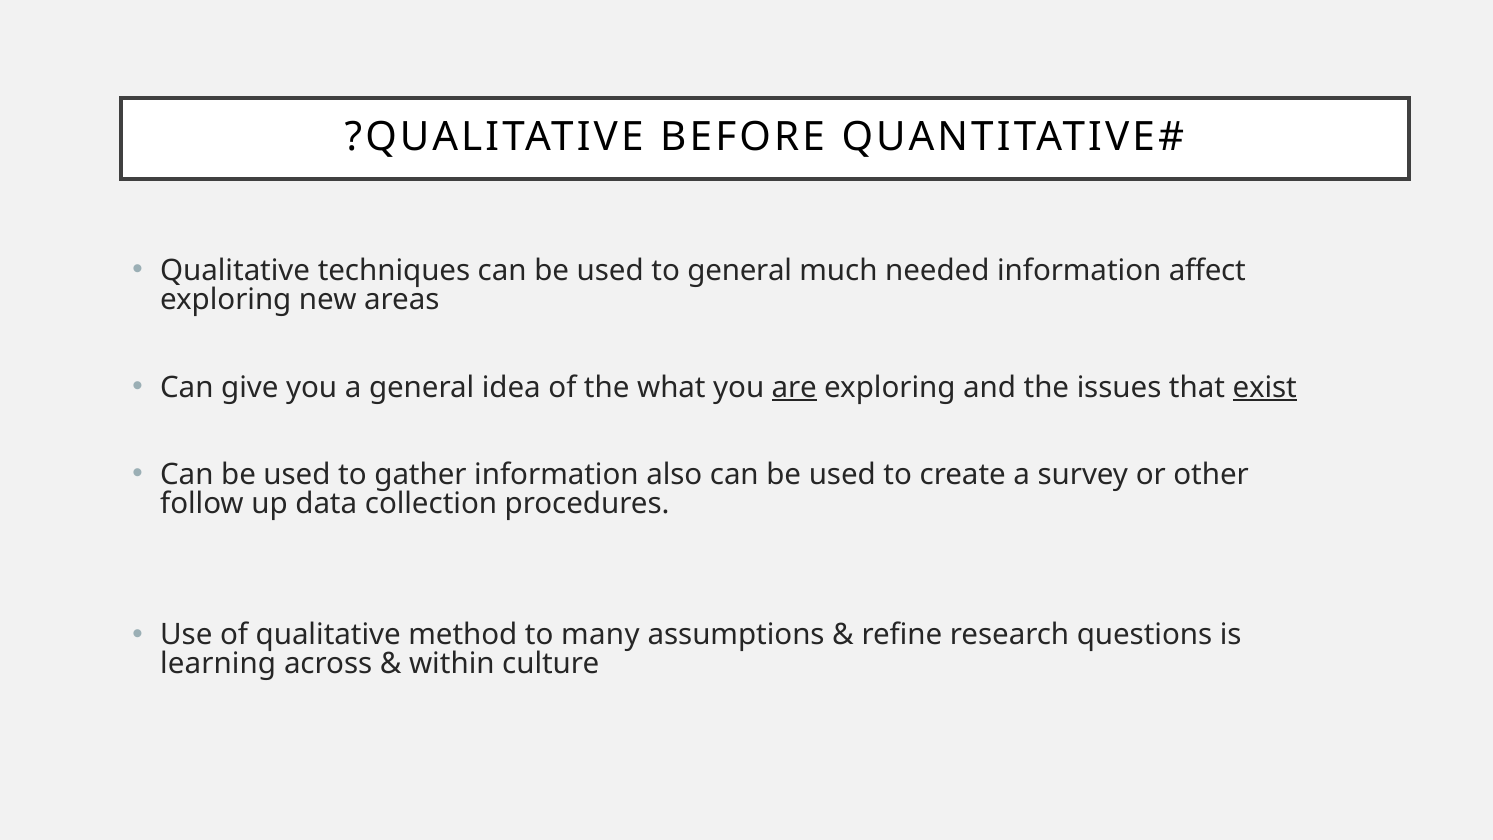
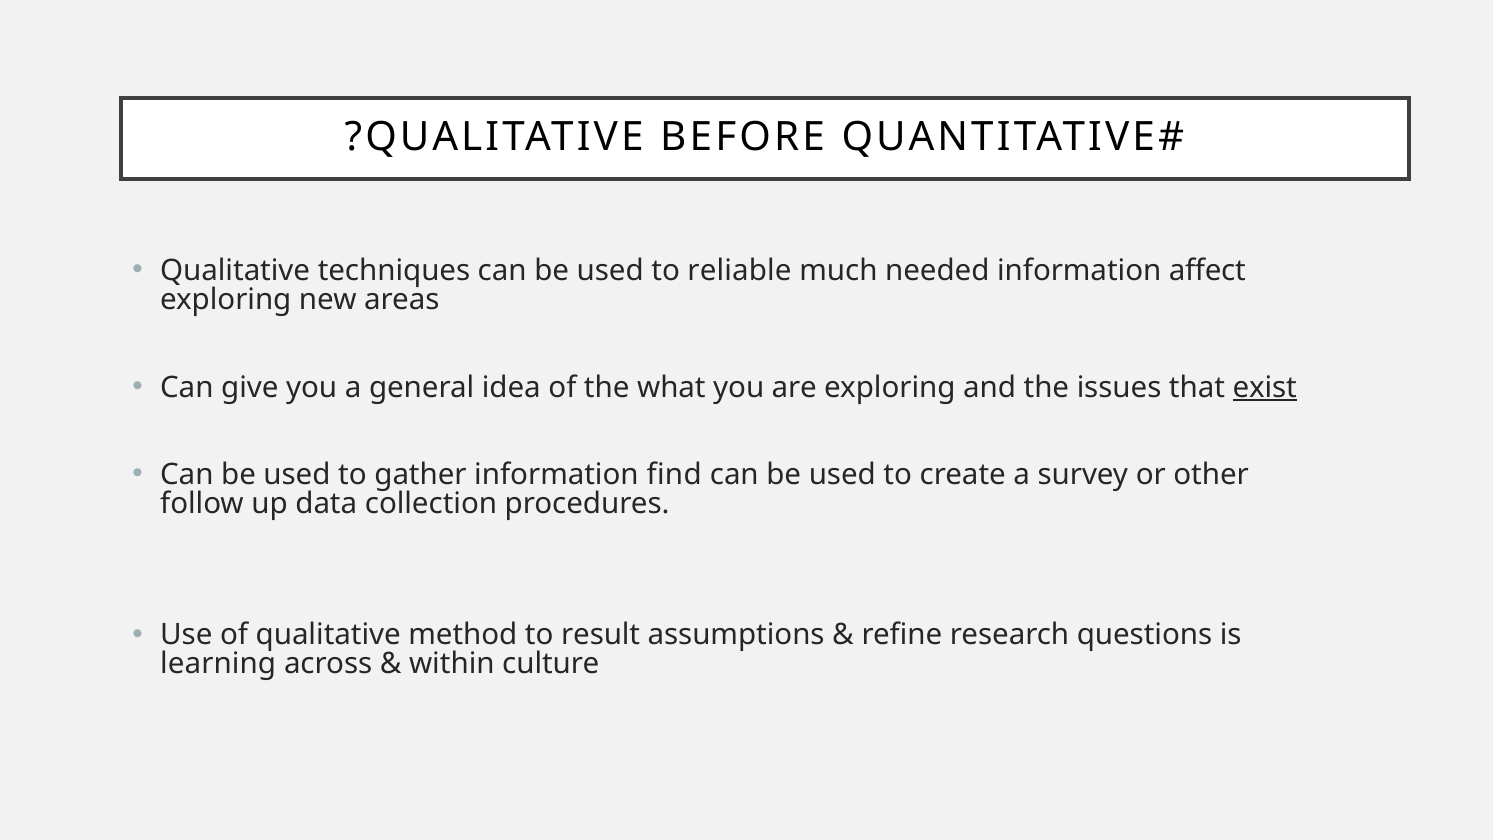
to general: general -> reliable
are underline: present -> none
also: also -> find
many: many -> result
